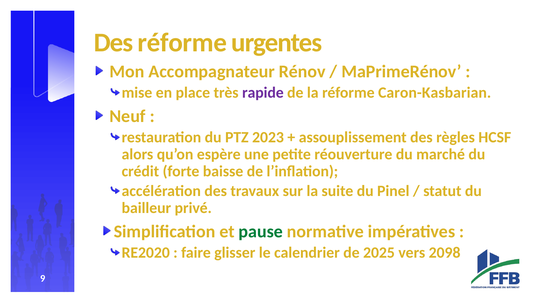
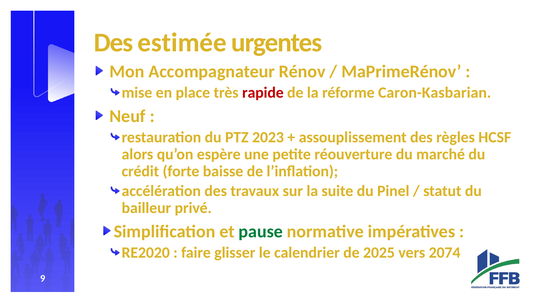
Des réforme: réforme -> estimée
rapide colour: purple -> red
2098: 2098 -> 2074
